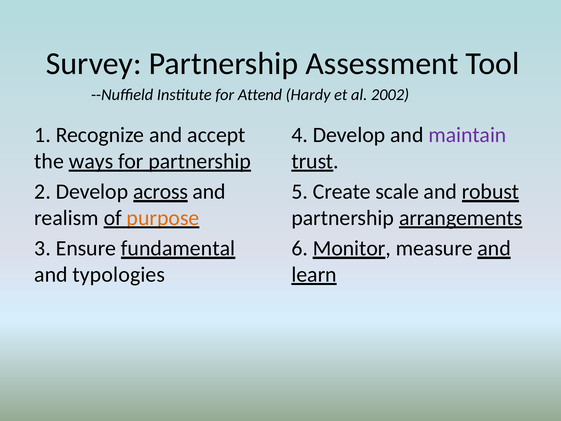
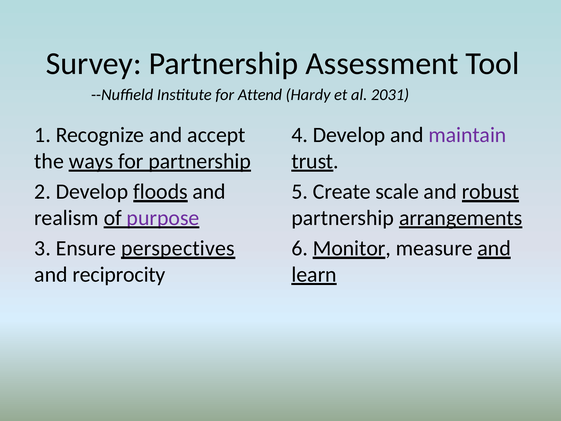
2002: 2002 -> 2031
across: across -> floods
purpose colour: orange -> purple
fundamental: fundamental -> perspectives
typologies: typologies -> reciprocity
